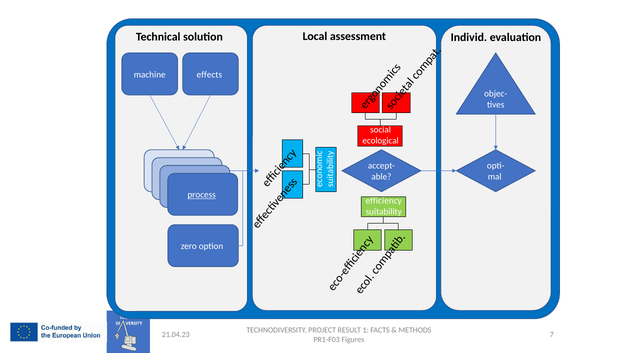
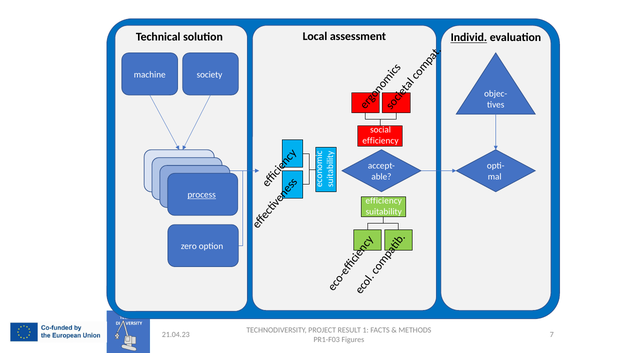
Individ underline: none -> present
effects: effects -> society
ecological at (381, 141): ecological -> efficiency
